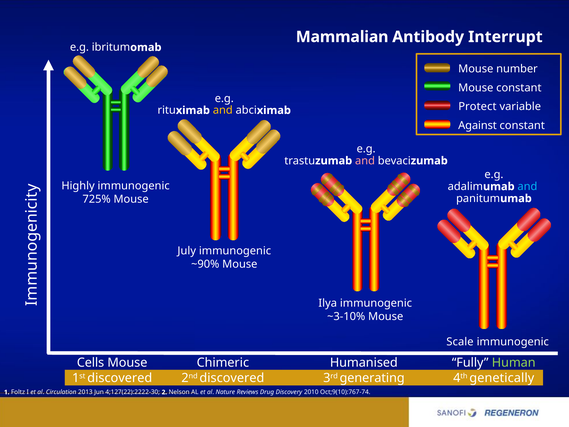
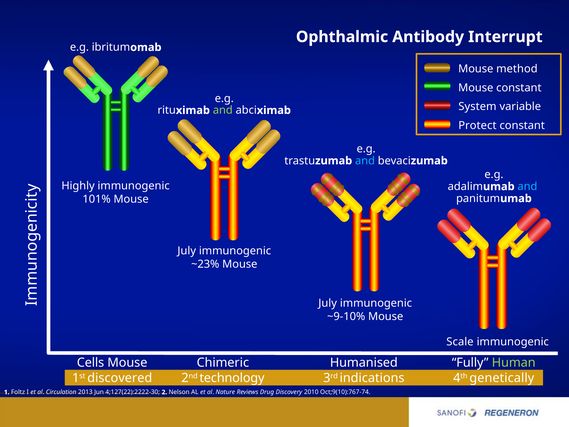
Mammalian: Mammalian -> Ophthalmic
number: number -> method
Protect: Protect -> System
and at (223, 110) colour: yellow -> light green
Against: Against -> Protect
and at (365, 161) colour: pink -> light blue
725%: 725% -> 101%
~90%: ~90% -> ~23%
Ilya at (328, 303): Ilya -> July
~3-10%: ~3-10% -> ~9-10%
2nd discovered: discovered -> technology
generating: generating -> indications
